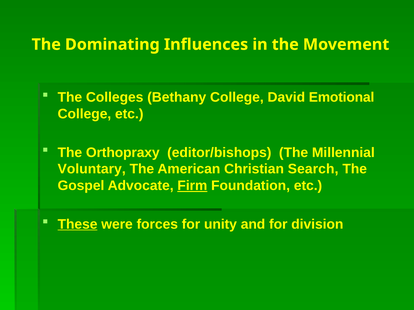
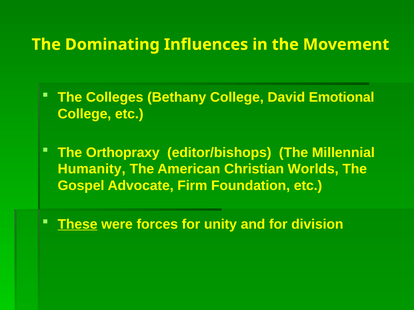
Voluntary: Voluntary -> Humanity
Search: Search -> Worlds
Firm underline: present -> none
